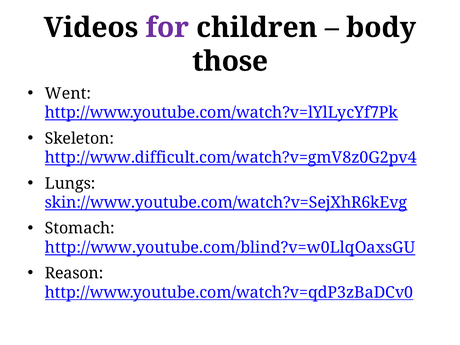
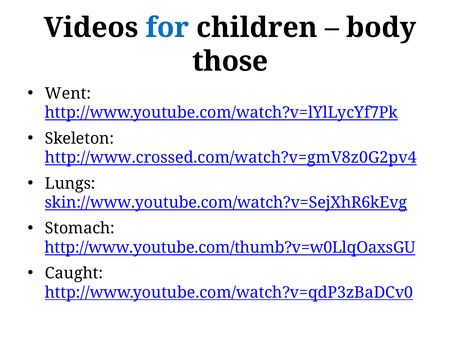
for colour: purple -> blue
http://www.difficult.com/watch?v=gmV8z0G2pv4: http://www.difficult.com/watch?v=gmV8z0G2pv4 -> http://www.crossed.com/watch?v=gmV8z0G2pv4
http://www.youtube.com/blind?v=w0LlqOaxsGU: http://www.youtube.com/blind?v=w0LlqOaxsGU -> http://www.youtube.com/thumb?v=w0LlqOaxsGU
Reason: Reason -> Caught
